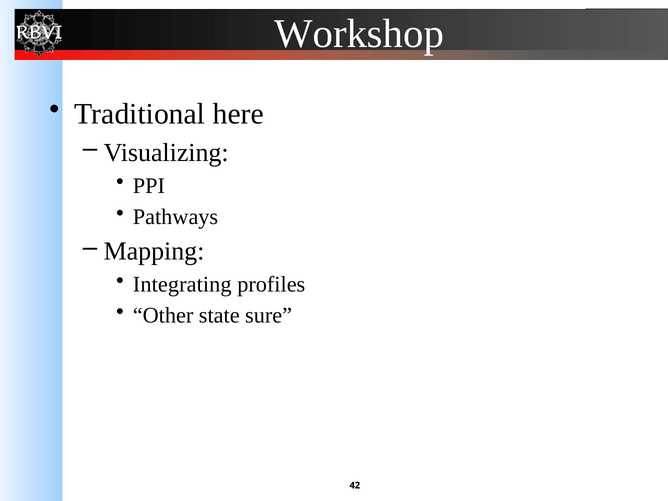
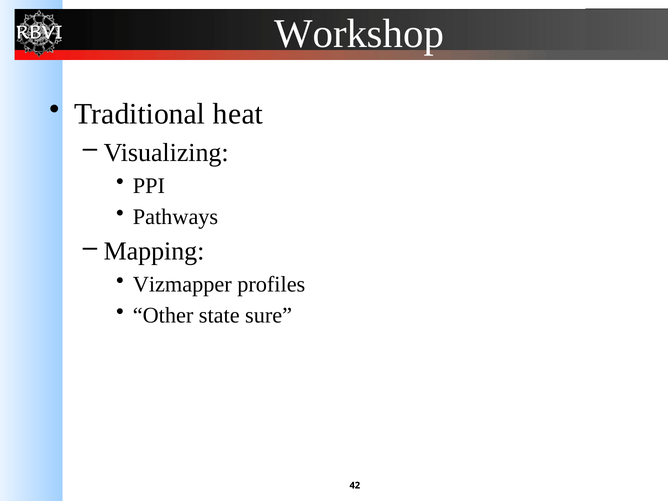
here: here -> heat
Integrating: Integrating -> Vizmapper
